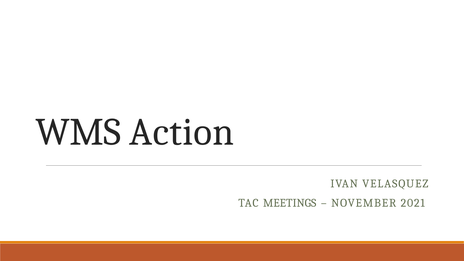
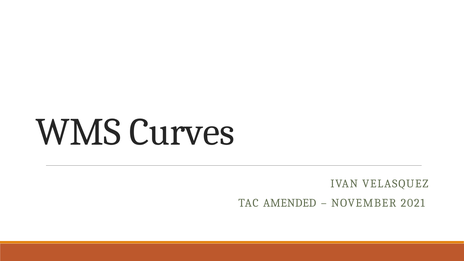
Action: Action -> Curves
MEETINGS: MEETINGS -> AMENDED
